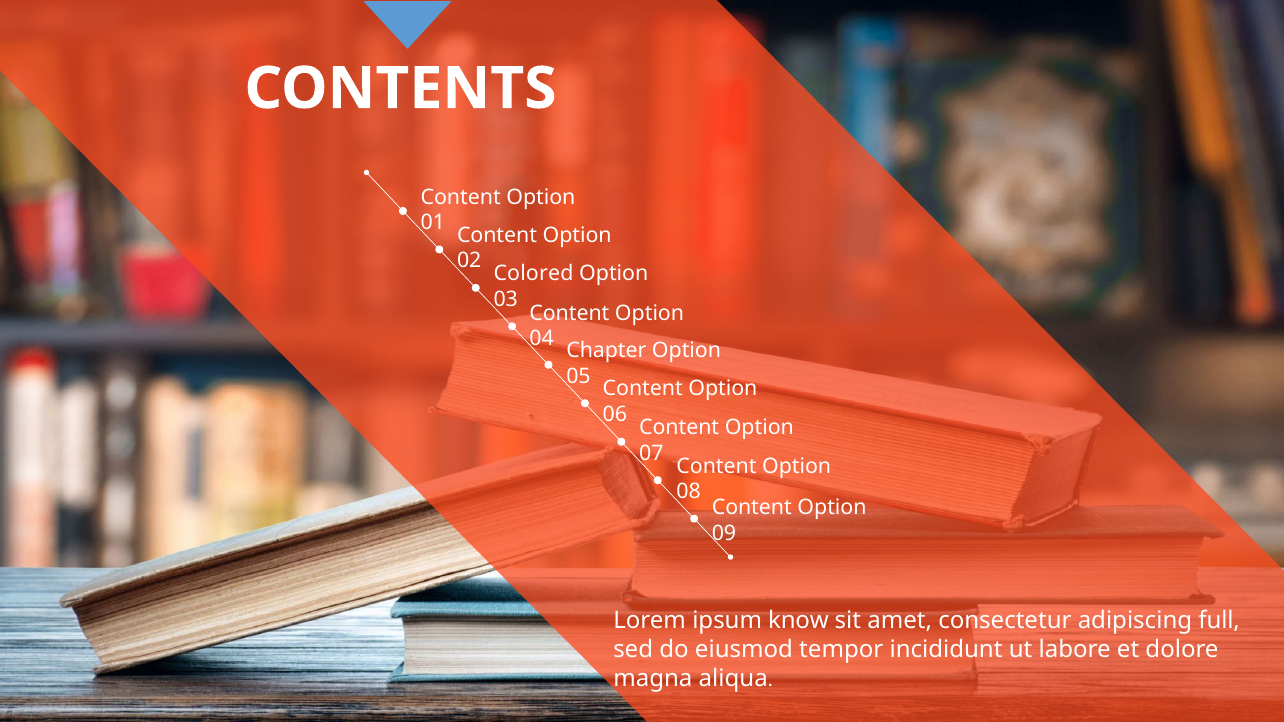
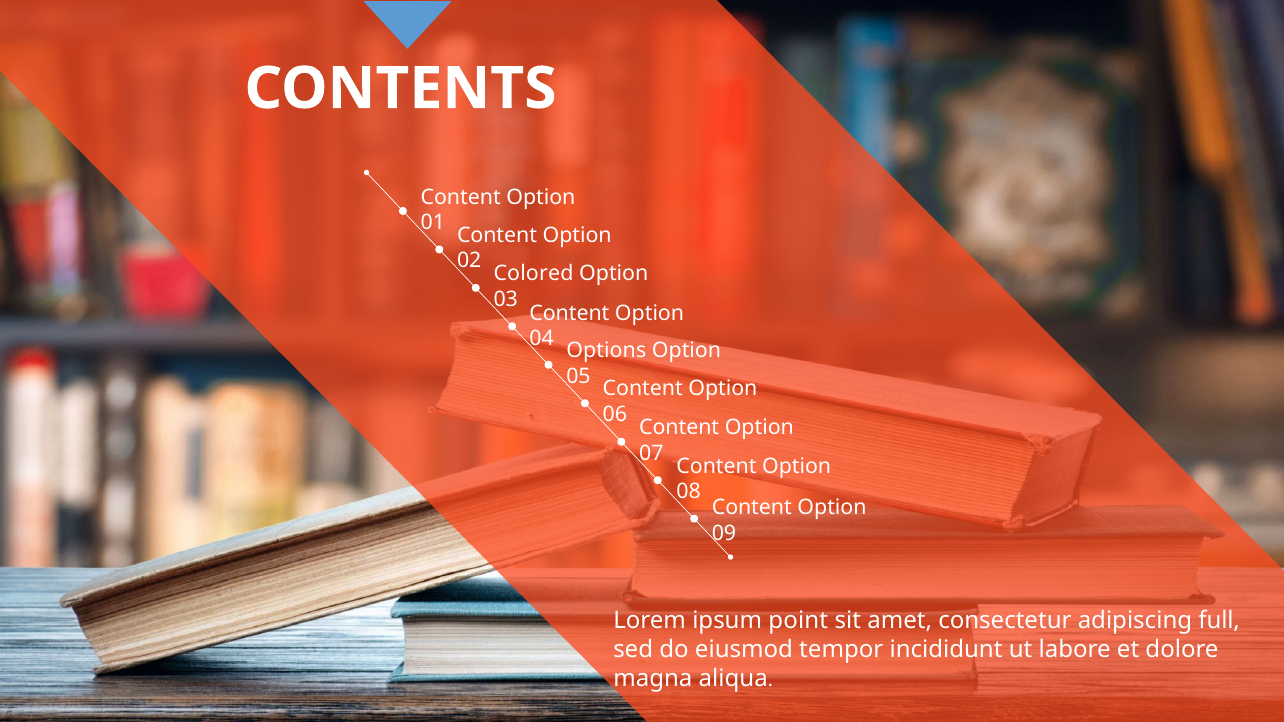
Chapter: Chapter -> Options
know: know -> point
